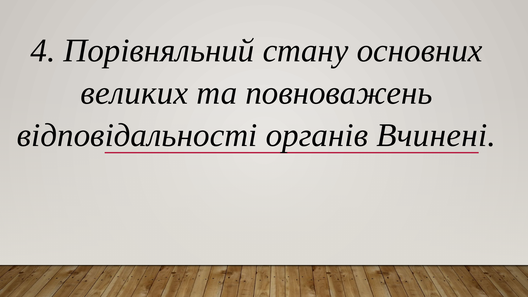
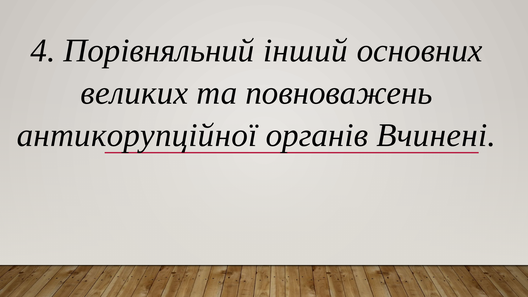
стану: стану -> інший
відповідальності: відповідальності -> антикорупційної
